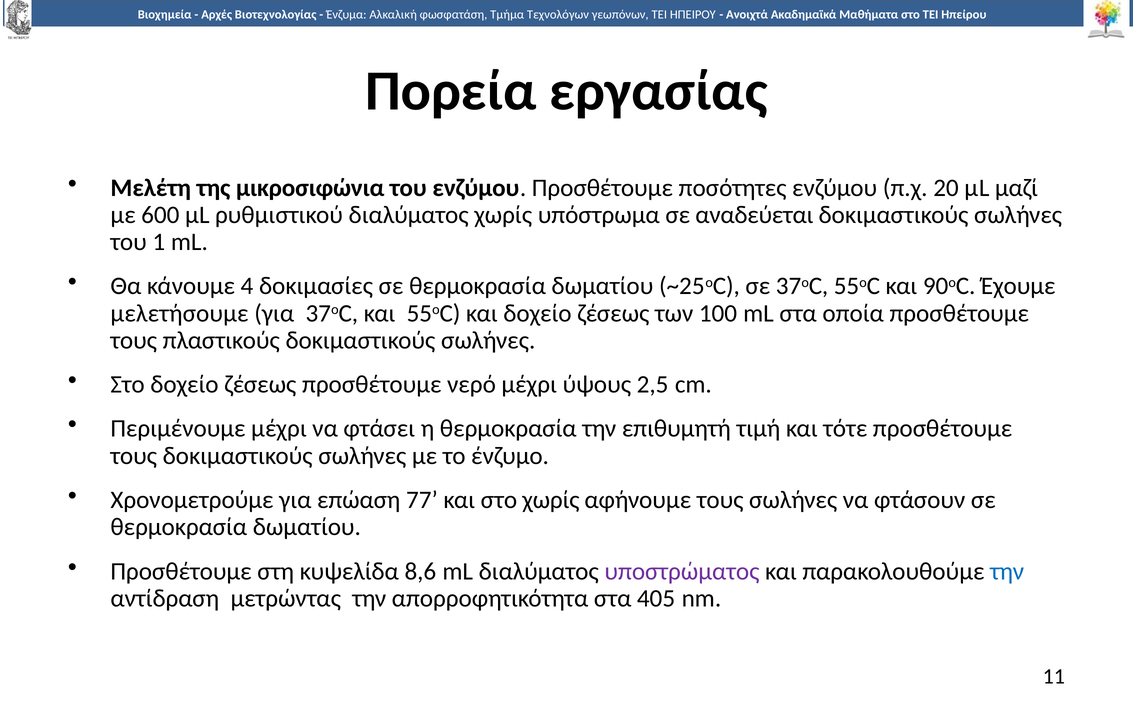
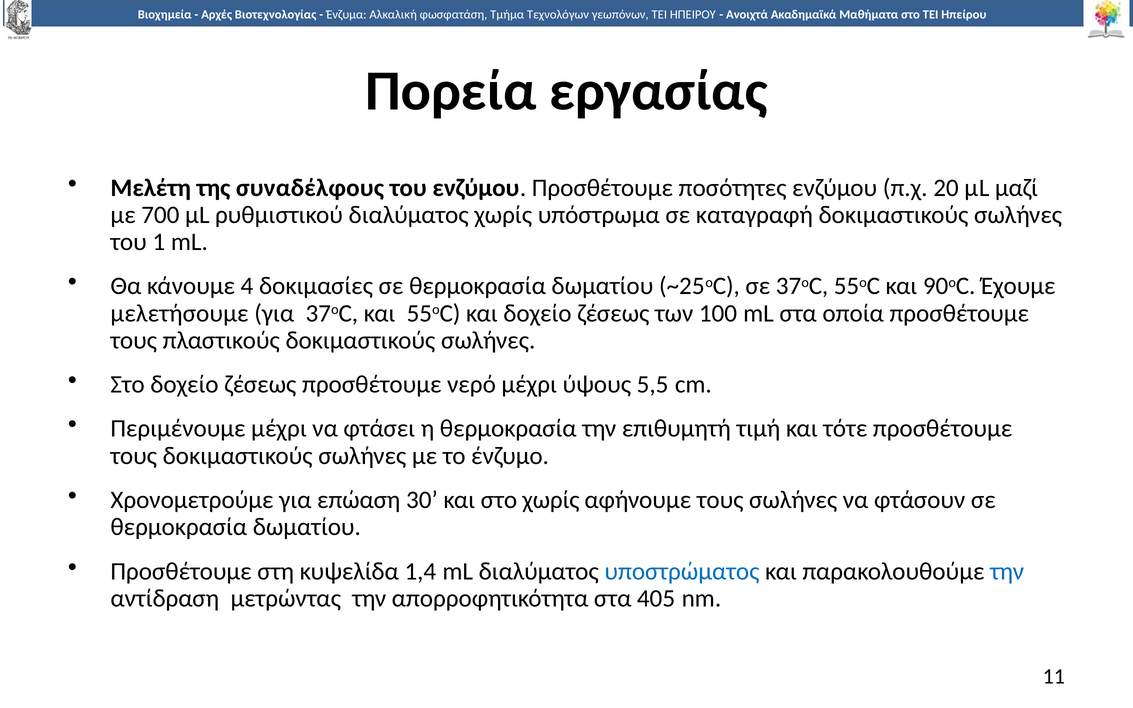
μικροσιφώνια: μικροσιφώνια -> συναδέλφους
600: 600 -> 700
αναδεύεται: αναδεύεται -> καταγραφή
2,5: 2,5 -> 5,5
77: 77 -> 30
8,6: 8,6 -> 1,4
υποστρώματος colour: purple -> blue
